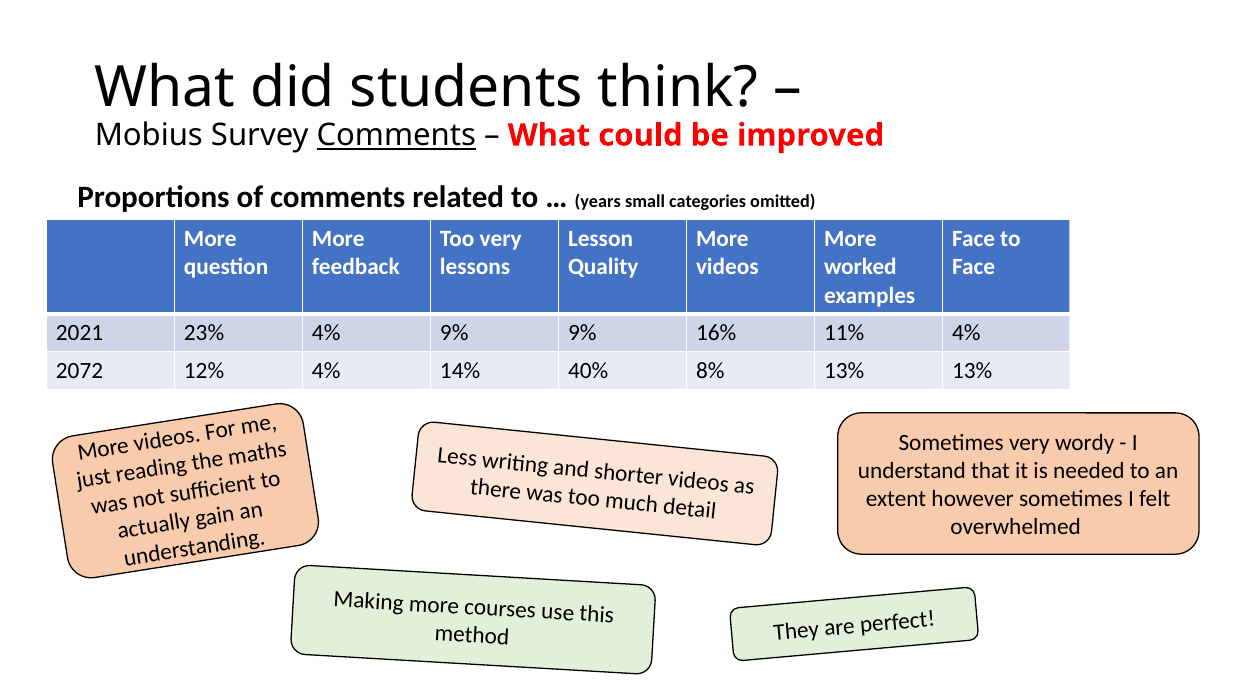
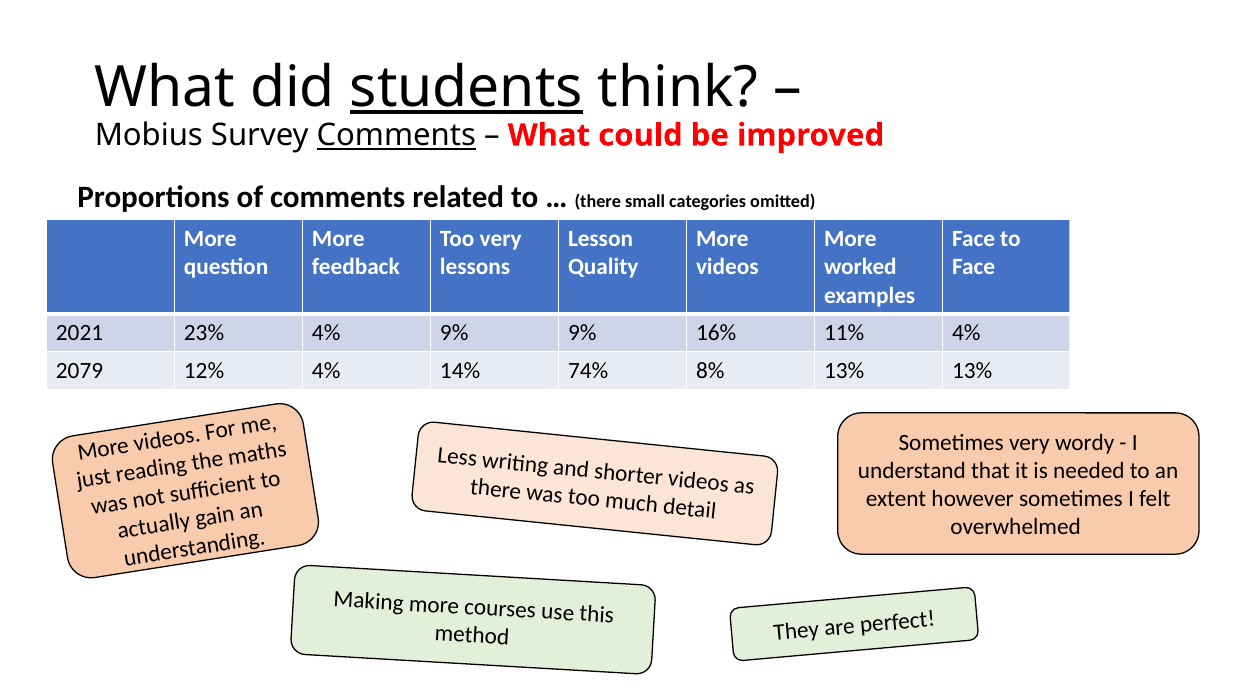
students underline: none -> present
years at (598, 202): years -> there
2072: 2072 -> 2079
40%: 40% -> 74%
